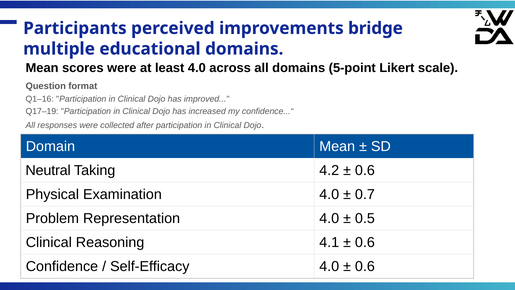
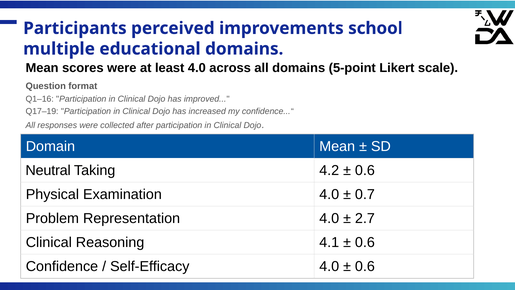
bridge: bridge -> school
0.5: 0.5 -> 2.7
